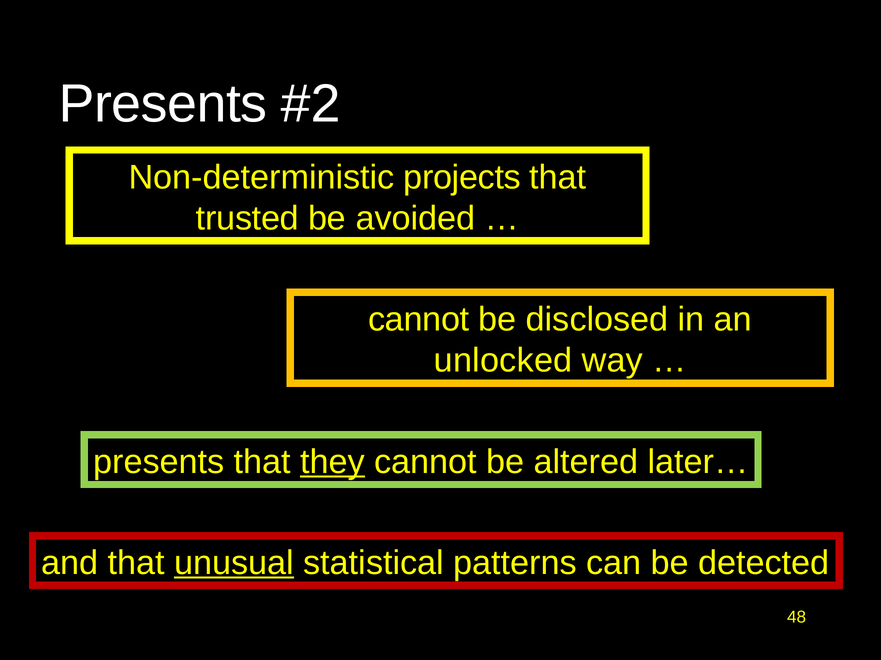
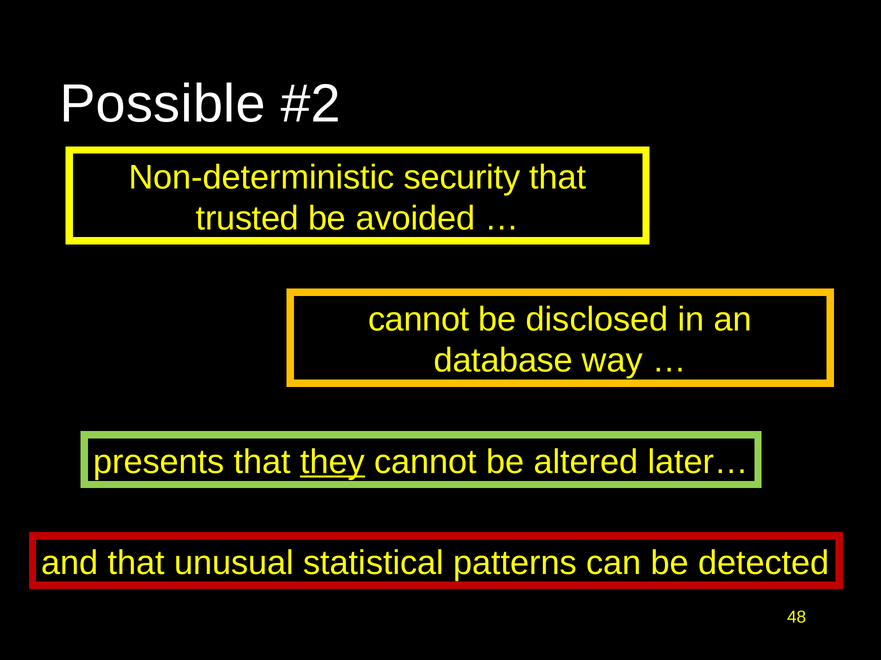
Presents at (163, 104): Presents -> Possible
projects: projects -> security
unlocked: unlocked -> database
unusual underline: present -> none
